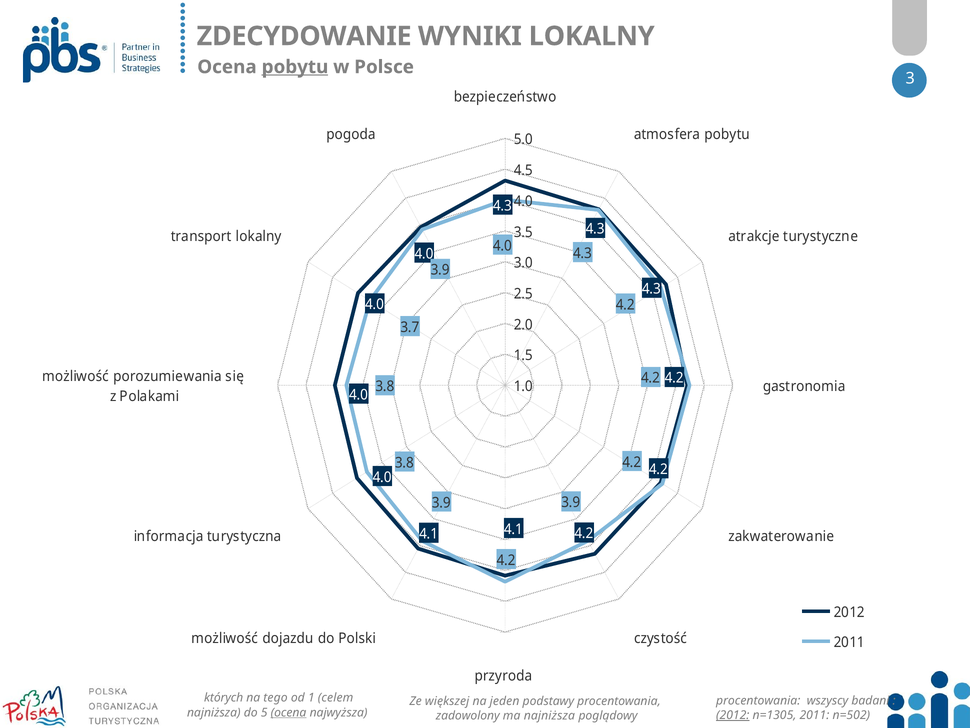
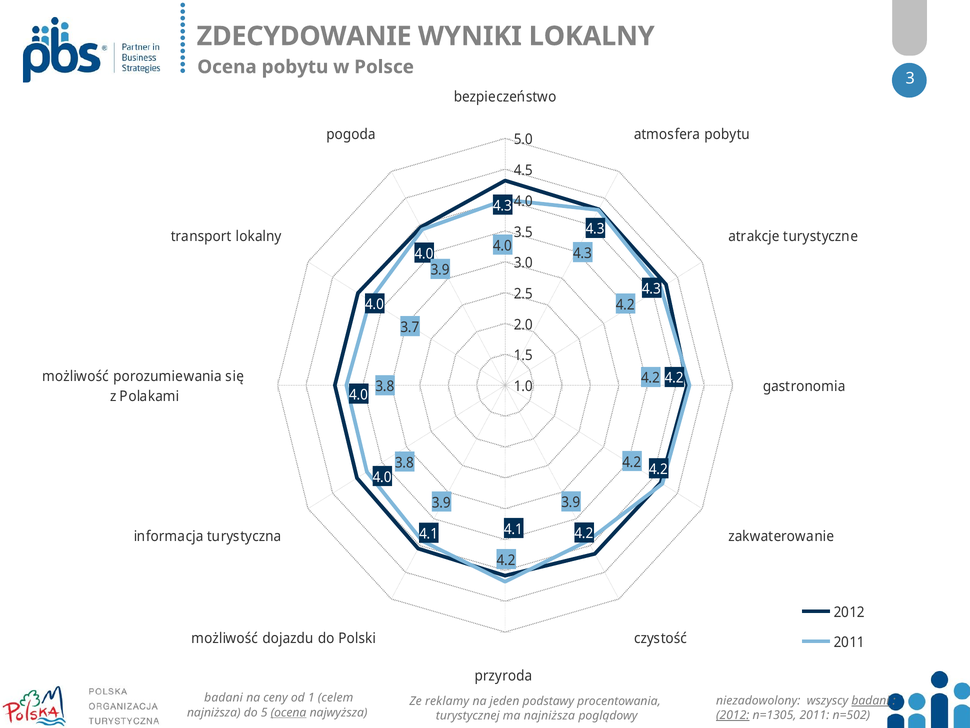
pobytu at (295, 67) underline: present -> none
których at (224, 697): których -> badani
tego: tego -> ceny
procentowania at (758, 700): procentowania -> niezadowolony
badani at (870, 700) underline: none -> present
większej: większej -> reklamy
zadowolony: zadowolony -> turystycznej
